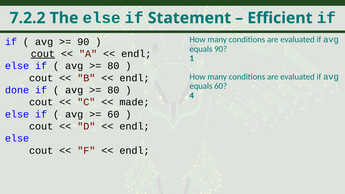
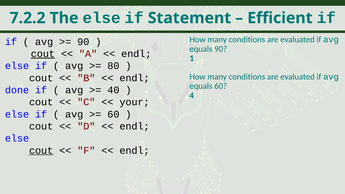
80 at (113, 90): 80 -> 40
made: made -> your
cout at (41, 150) underline: none -> present
